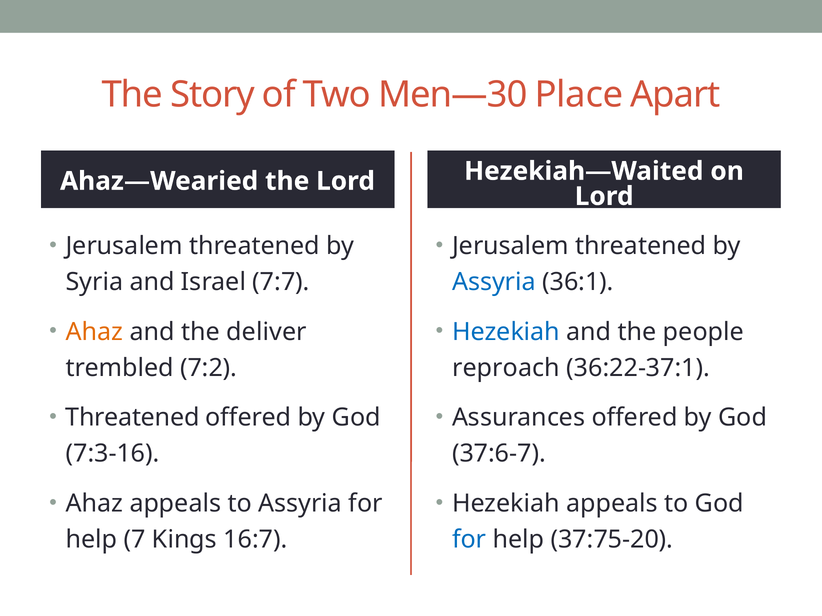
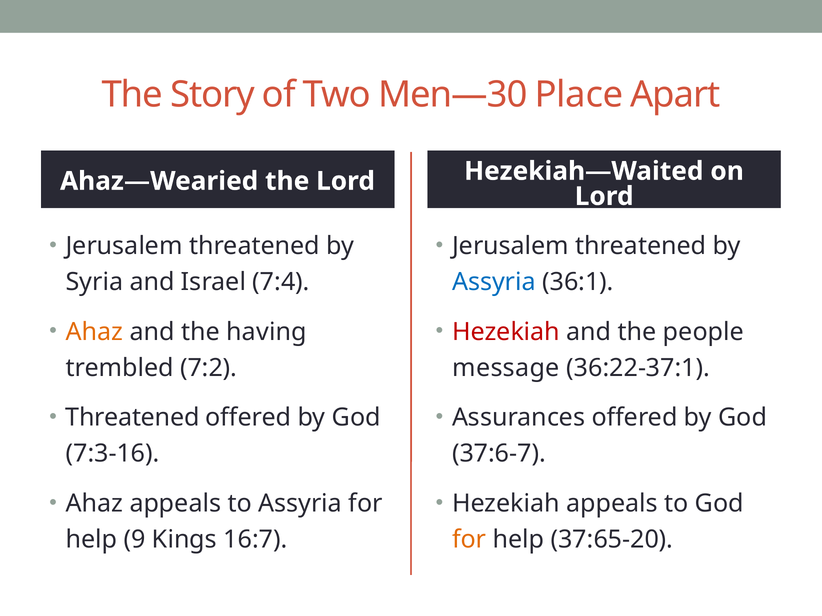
7:7: 7:7 -> 7:4
deliver: deliver -> having
Hezekiah at (506, 332) colour: blue -> red
reproach: reproach -> message
7: 7 -> 9
for at (469, 540) colour: blue -> orange
37:75-20: 37:75-20 -> 37:65-20
